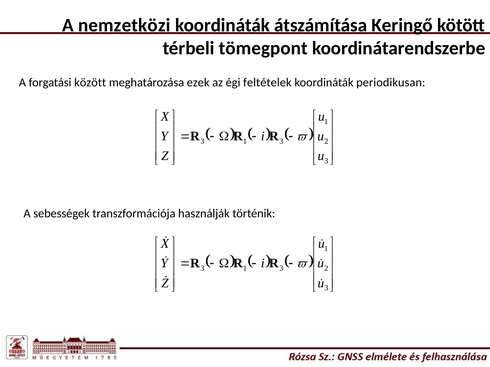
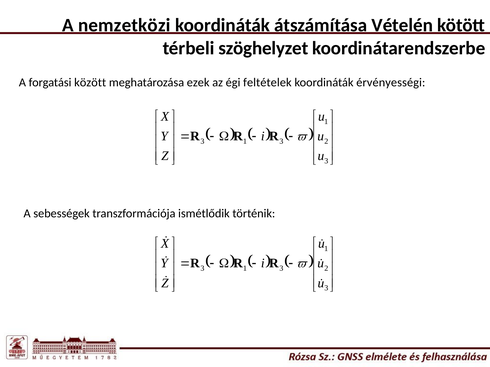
Keringő: Keringő -> Vételén
tömegpont: tömegpont -> szöghelyzet
periodikusan: periodikusan -> érvényességi
használják: használják -> ismétlődik
